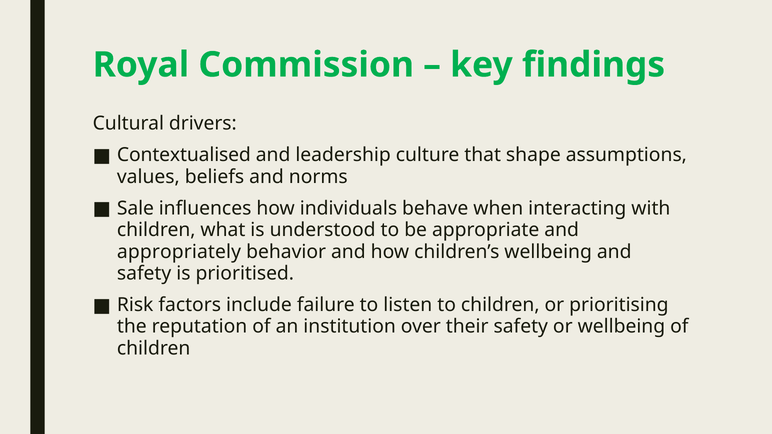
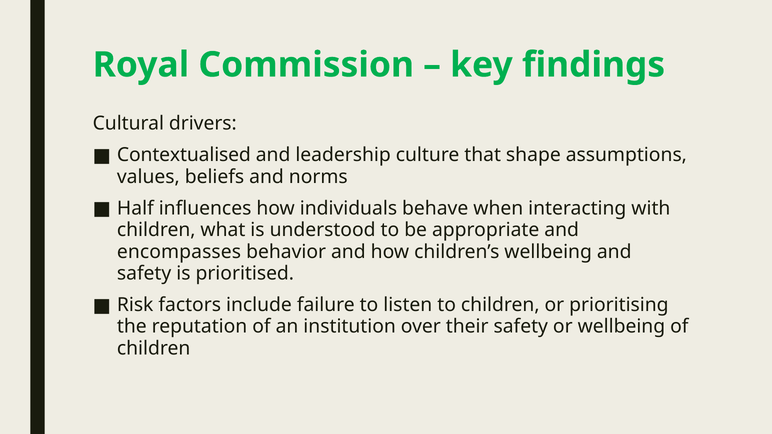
Sale: Sale -> Half
appropriately: appropriately -> encompasses
